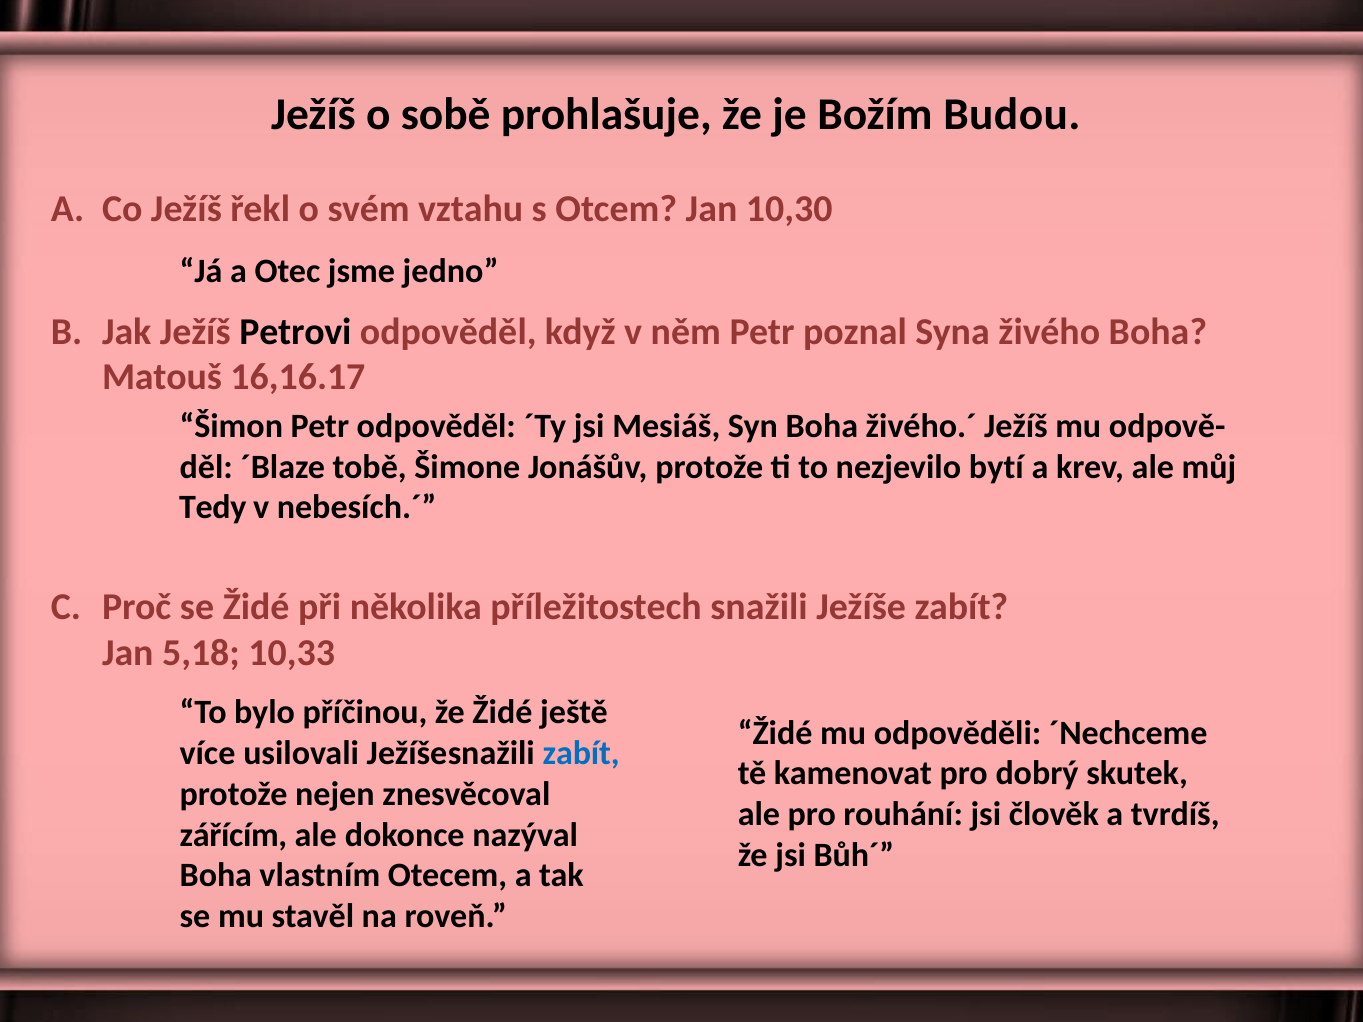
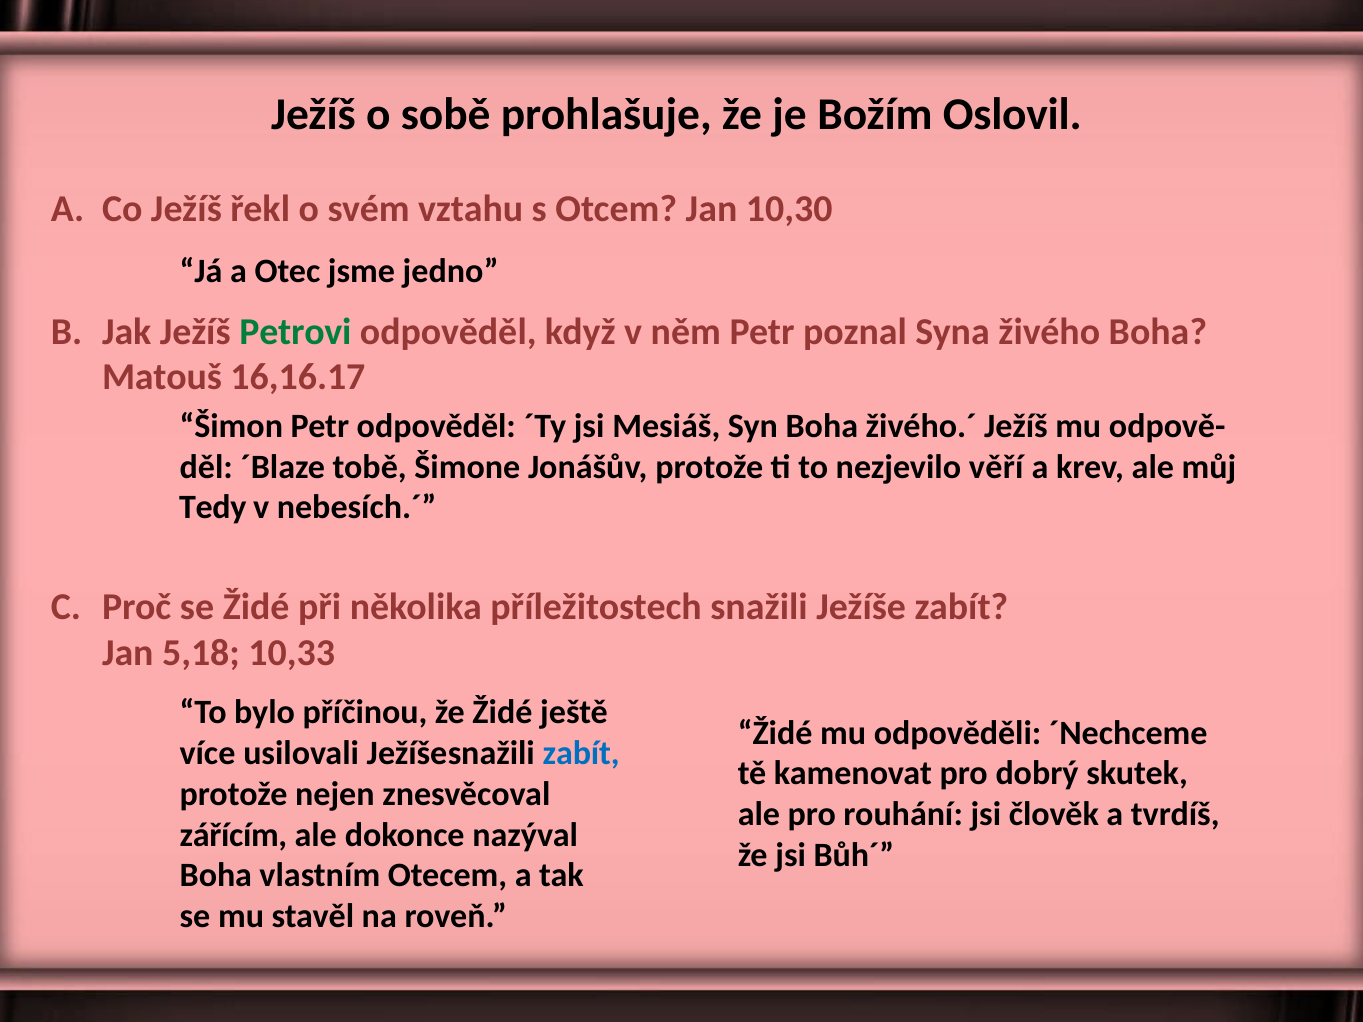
Budou: Budou -> Oslovil
Petrovi colour: black -> green
bytí: bytí -> věří
